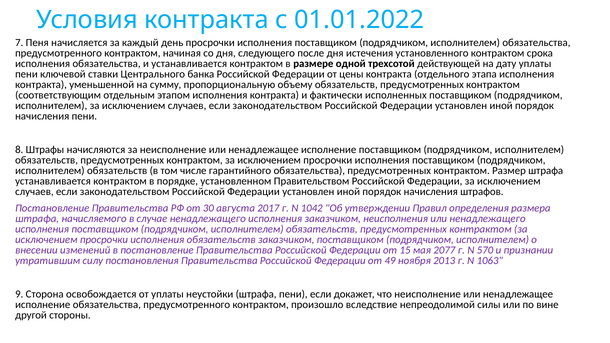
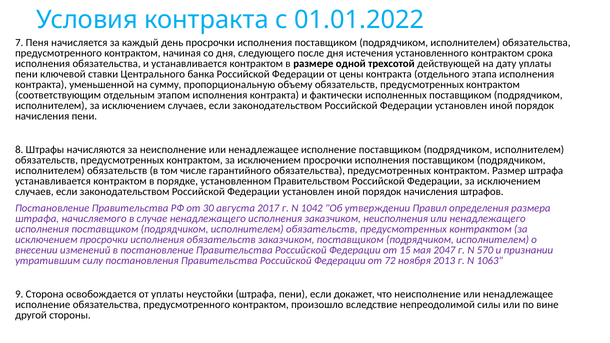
2077: 2077 -> 2047
49: 49 -> 72
